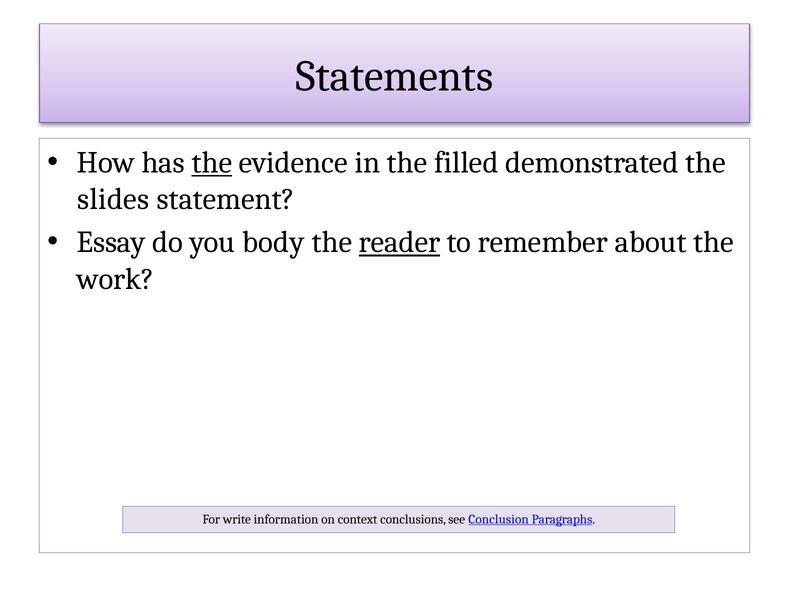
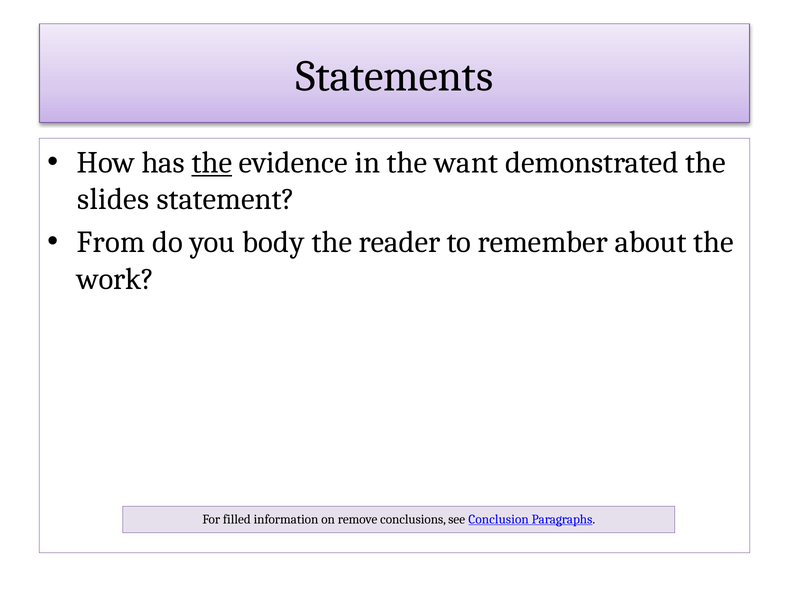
filled: filled -> want
Essay: Essay -> From
reader underline: present -> none
write: write -> filled
context: context -> remove
